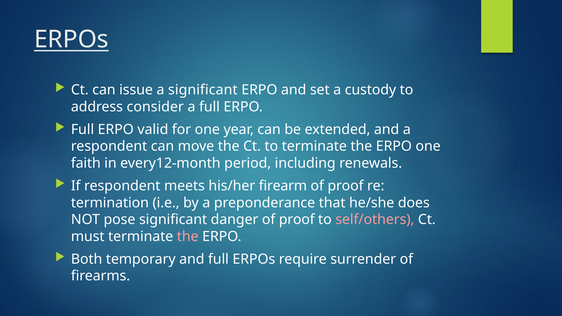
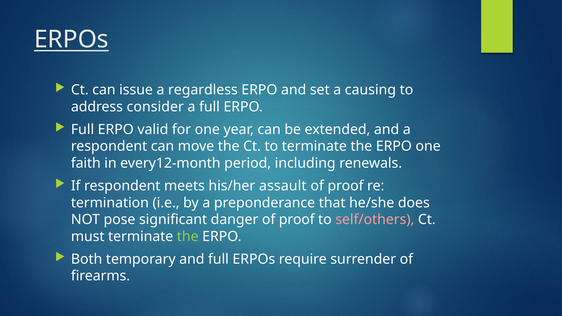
a significant: significant -> regardless
custody: custody -> causing
firearm: firearm -> assault
the at (188, 237) colour: pink -> light green
